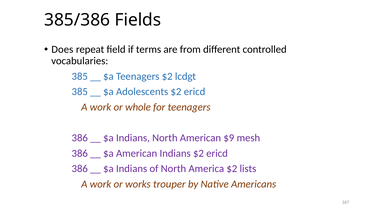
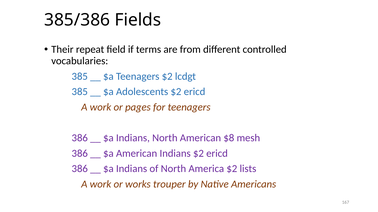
Does: Does -> Their
whole: whole -> pages
$9: $9 -> $8
